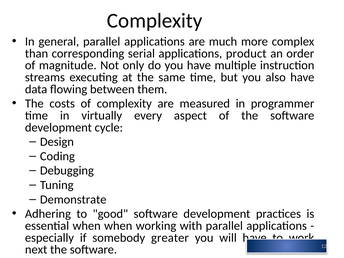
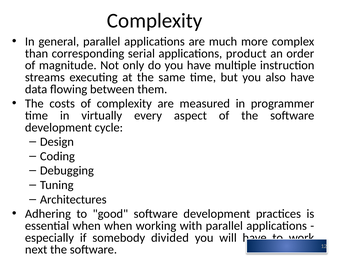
Demonstrate: Demonstrate -> Architectures
greater: greater -> divided
